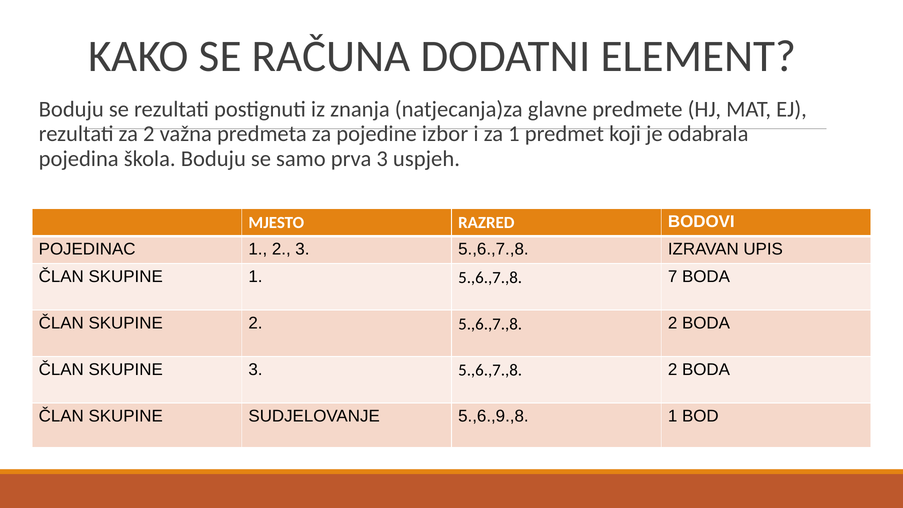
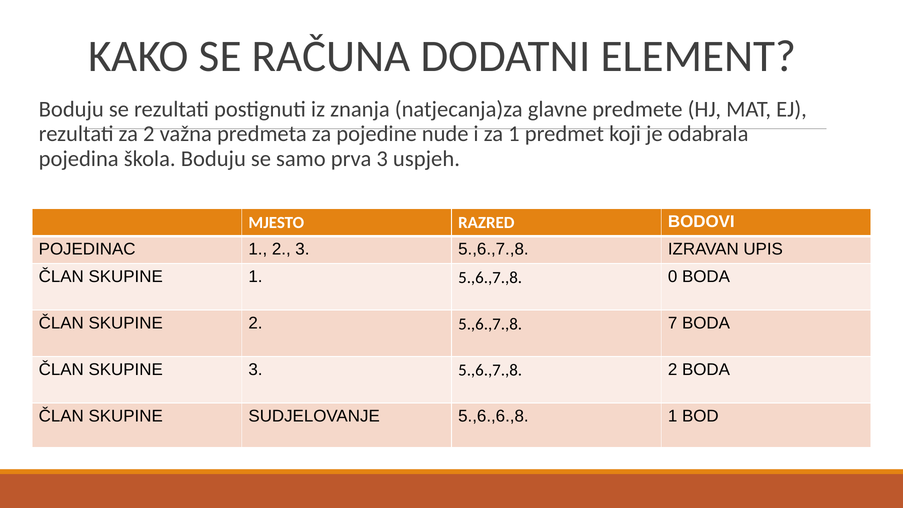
izbor: izbor -> nude
7: 7 -> 0
2 5.,6.,7.,8 2: 2 -> 7
5.,6.,9.,8: 5.,6.,9.,8 -> 5.,6.,6.,8
